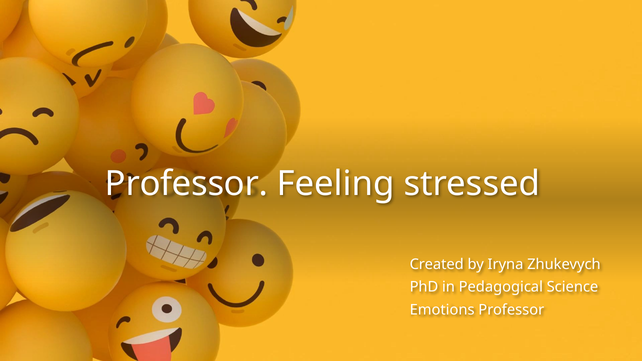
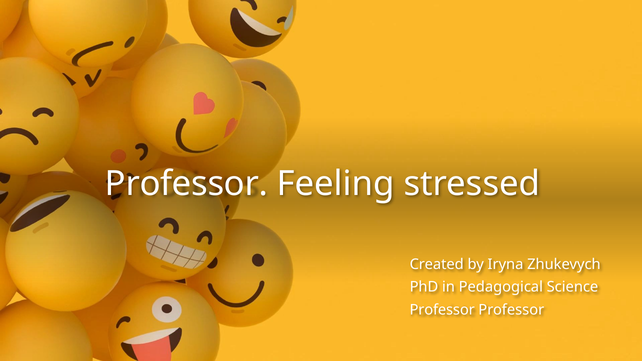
Emotions at (442, 310): Emotions -> Professor
